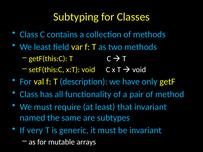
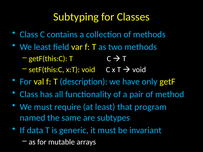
that invariant: invariant -> program
very: very -> data
